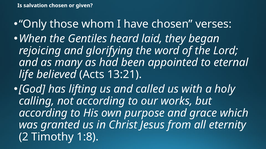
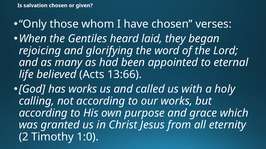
13:21: 13:21 -> 13:66
has lifting: lifting -> works
1:8: 1:8 -> 1:0
